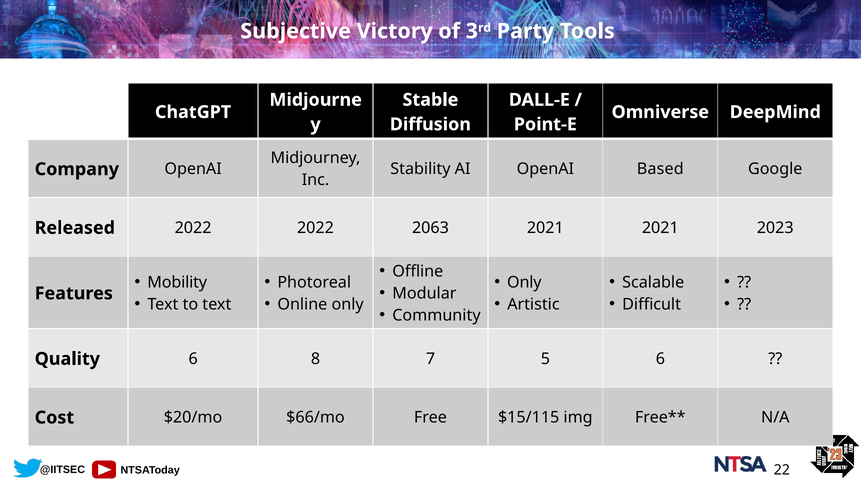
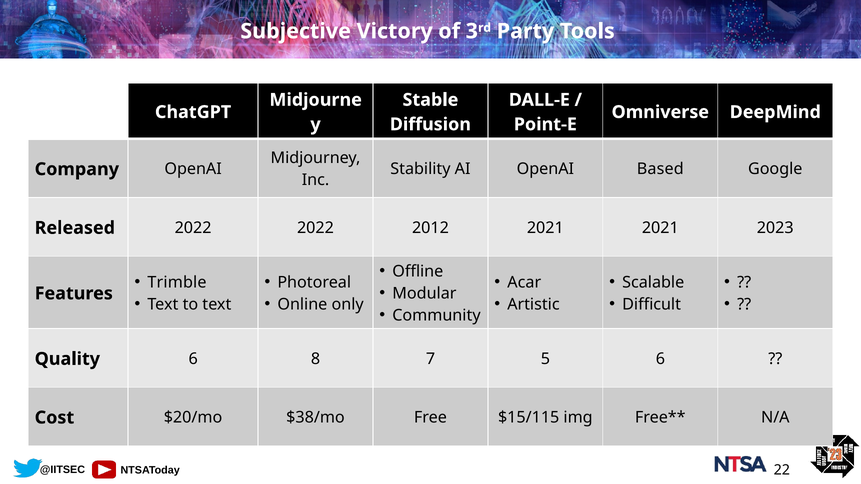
2063: 2063 -> 2012
Mobility: Mobility -> Trimble
Only at (524, 282): Only -> Acar
$66/mo: $66/mo -> $38/mo
